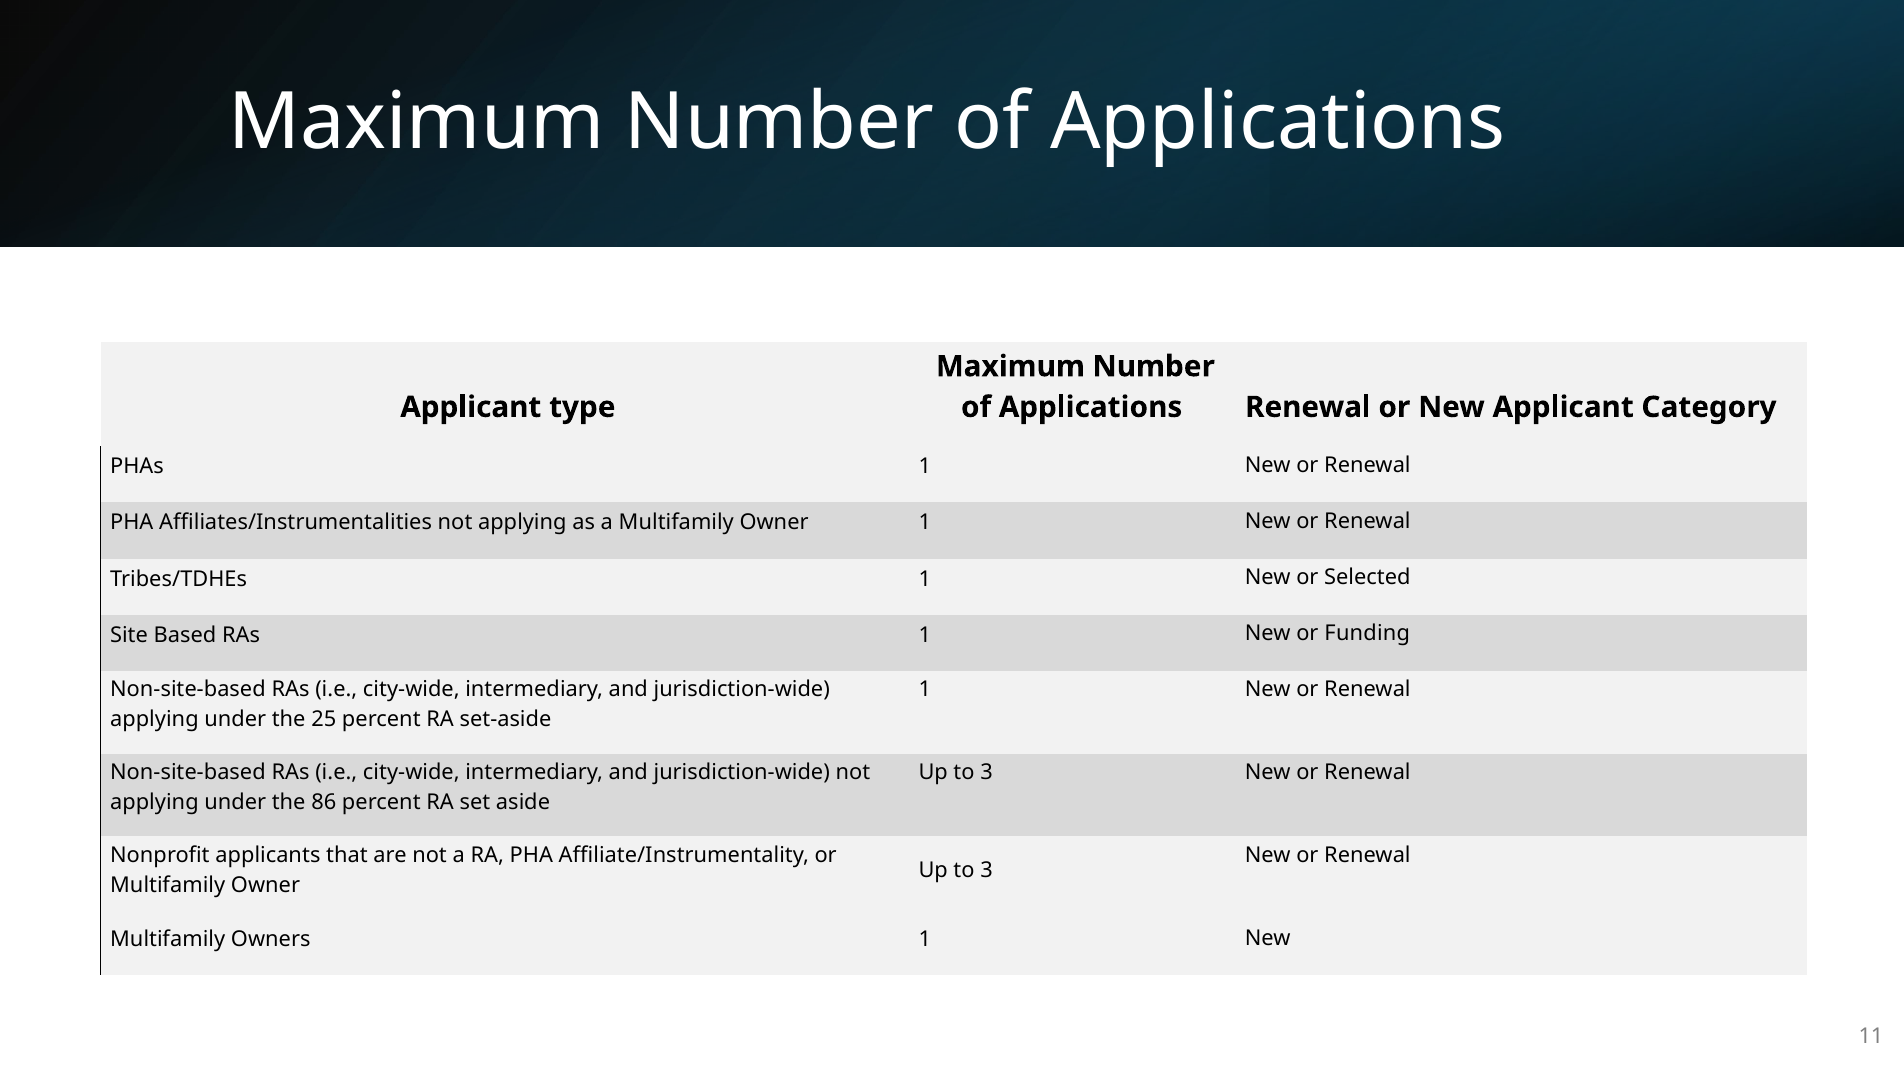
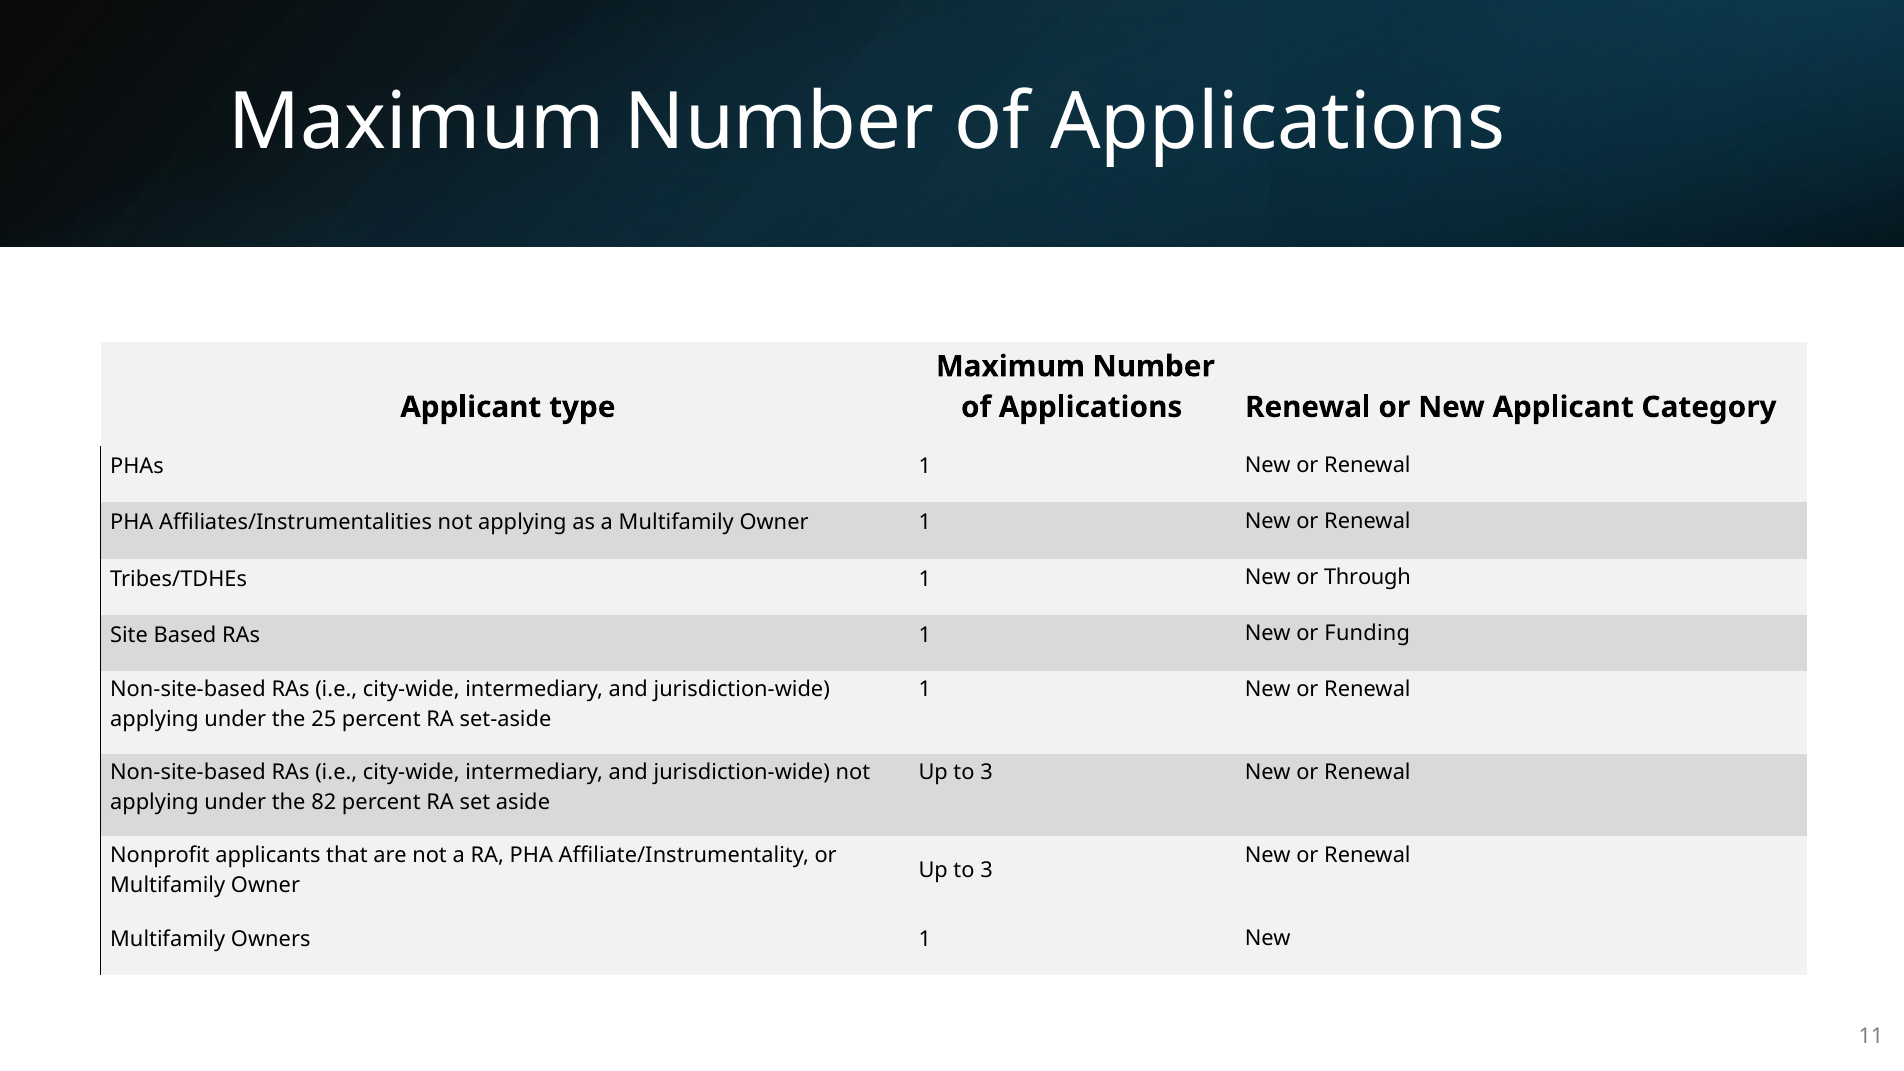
Selected: Selected -> Through
86: 86 -> 82
